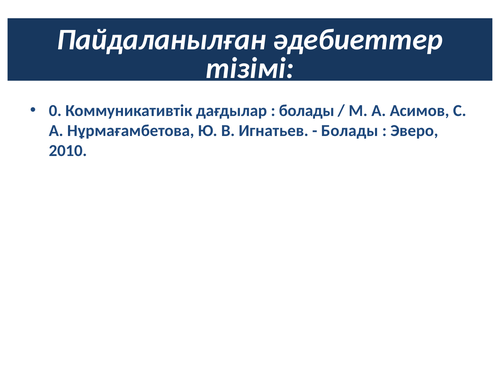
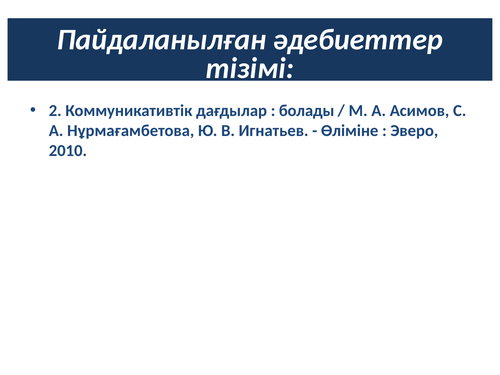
0: 0 -> 2
Болады at (350, 131): Болады -> Өліміне
